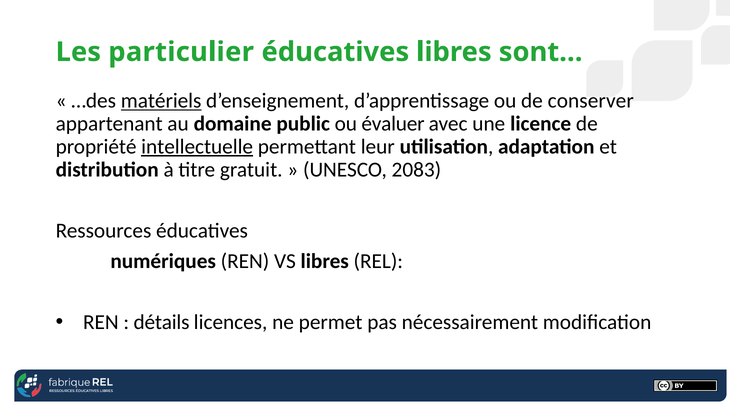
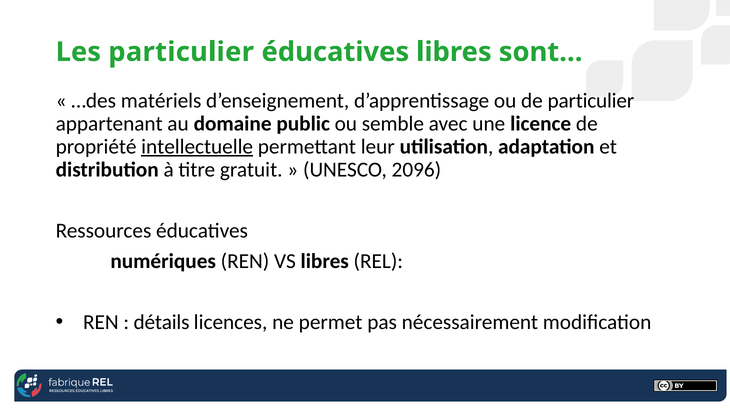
matériels underline: present -> none
de conserver: conserver -> particulier
évaluer: évaluer -> semble
2083: 2083 -> 2096
